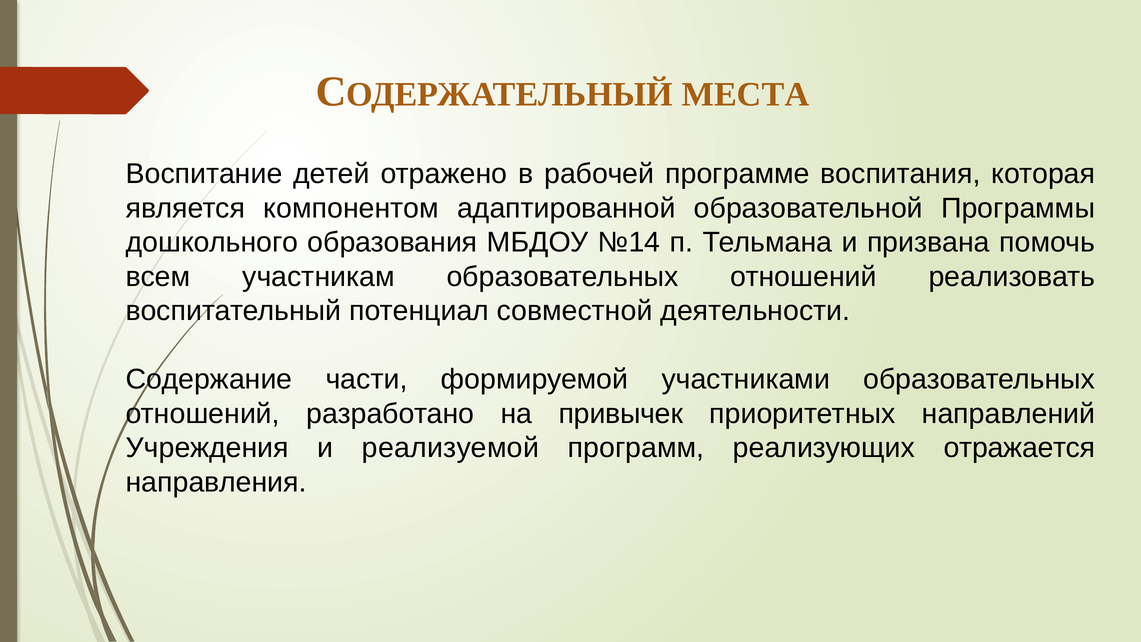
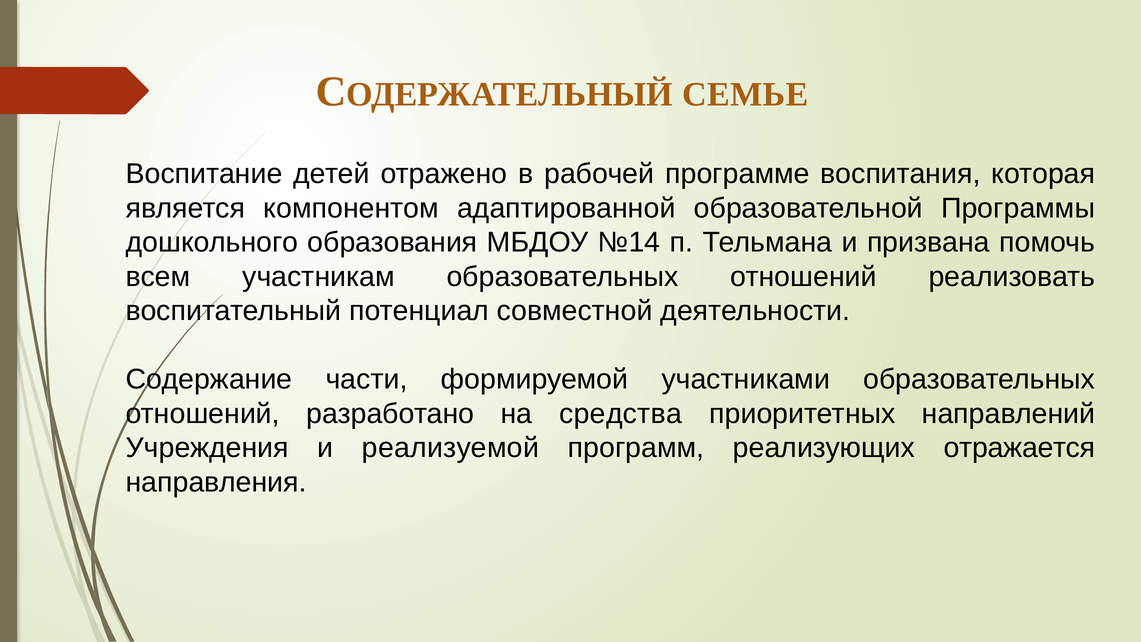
МЕСТА: МЕСТА -> СЕМЬЕ
привычек: привычек -> средства
